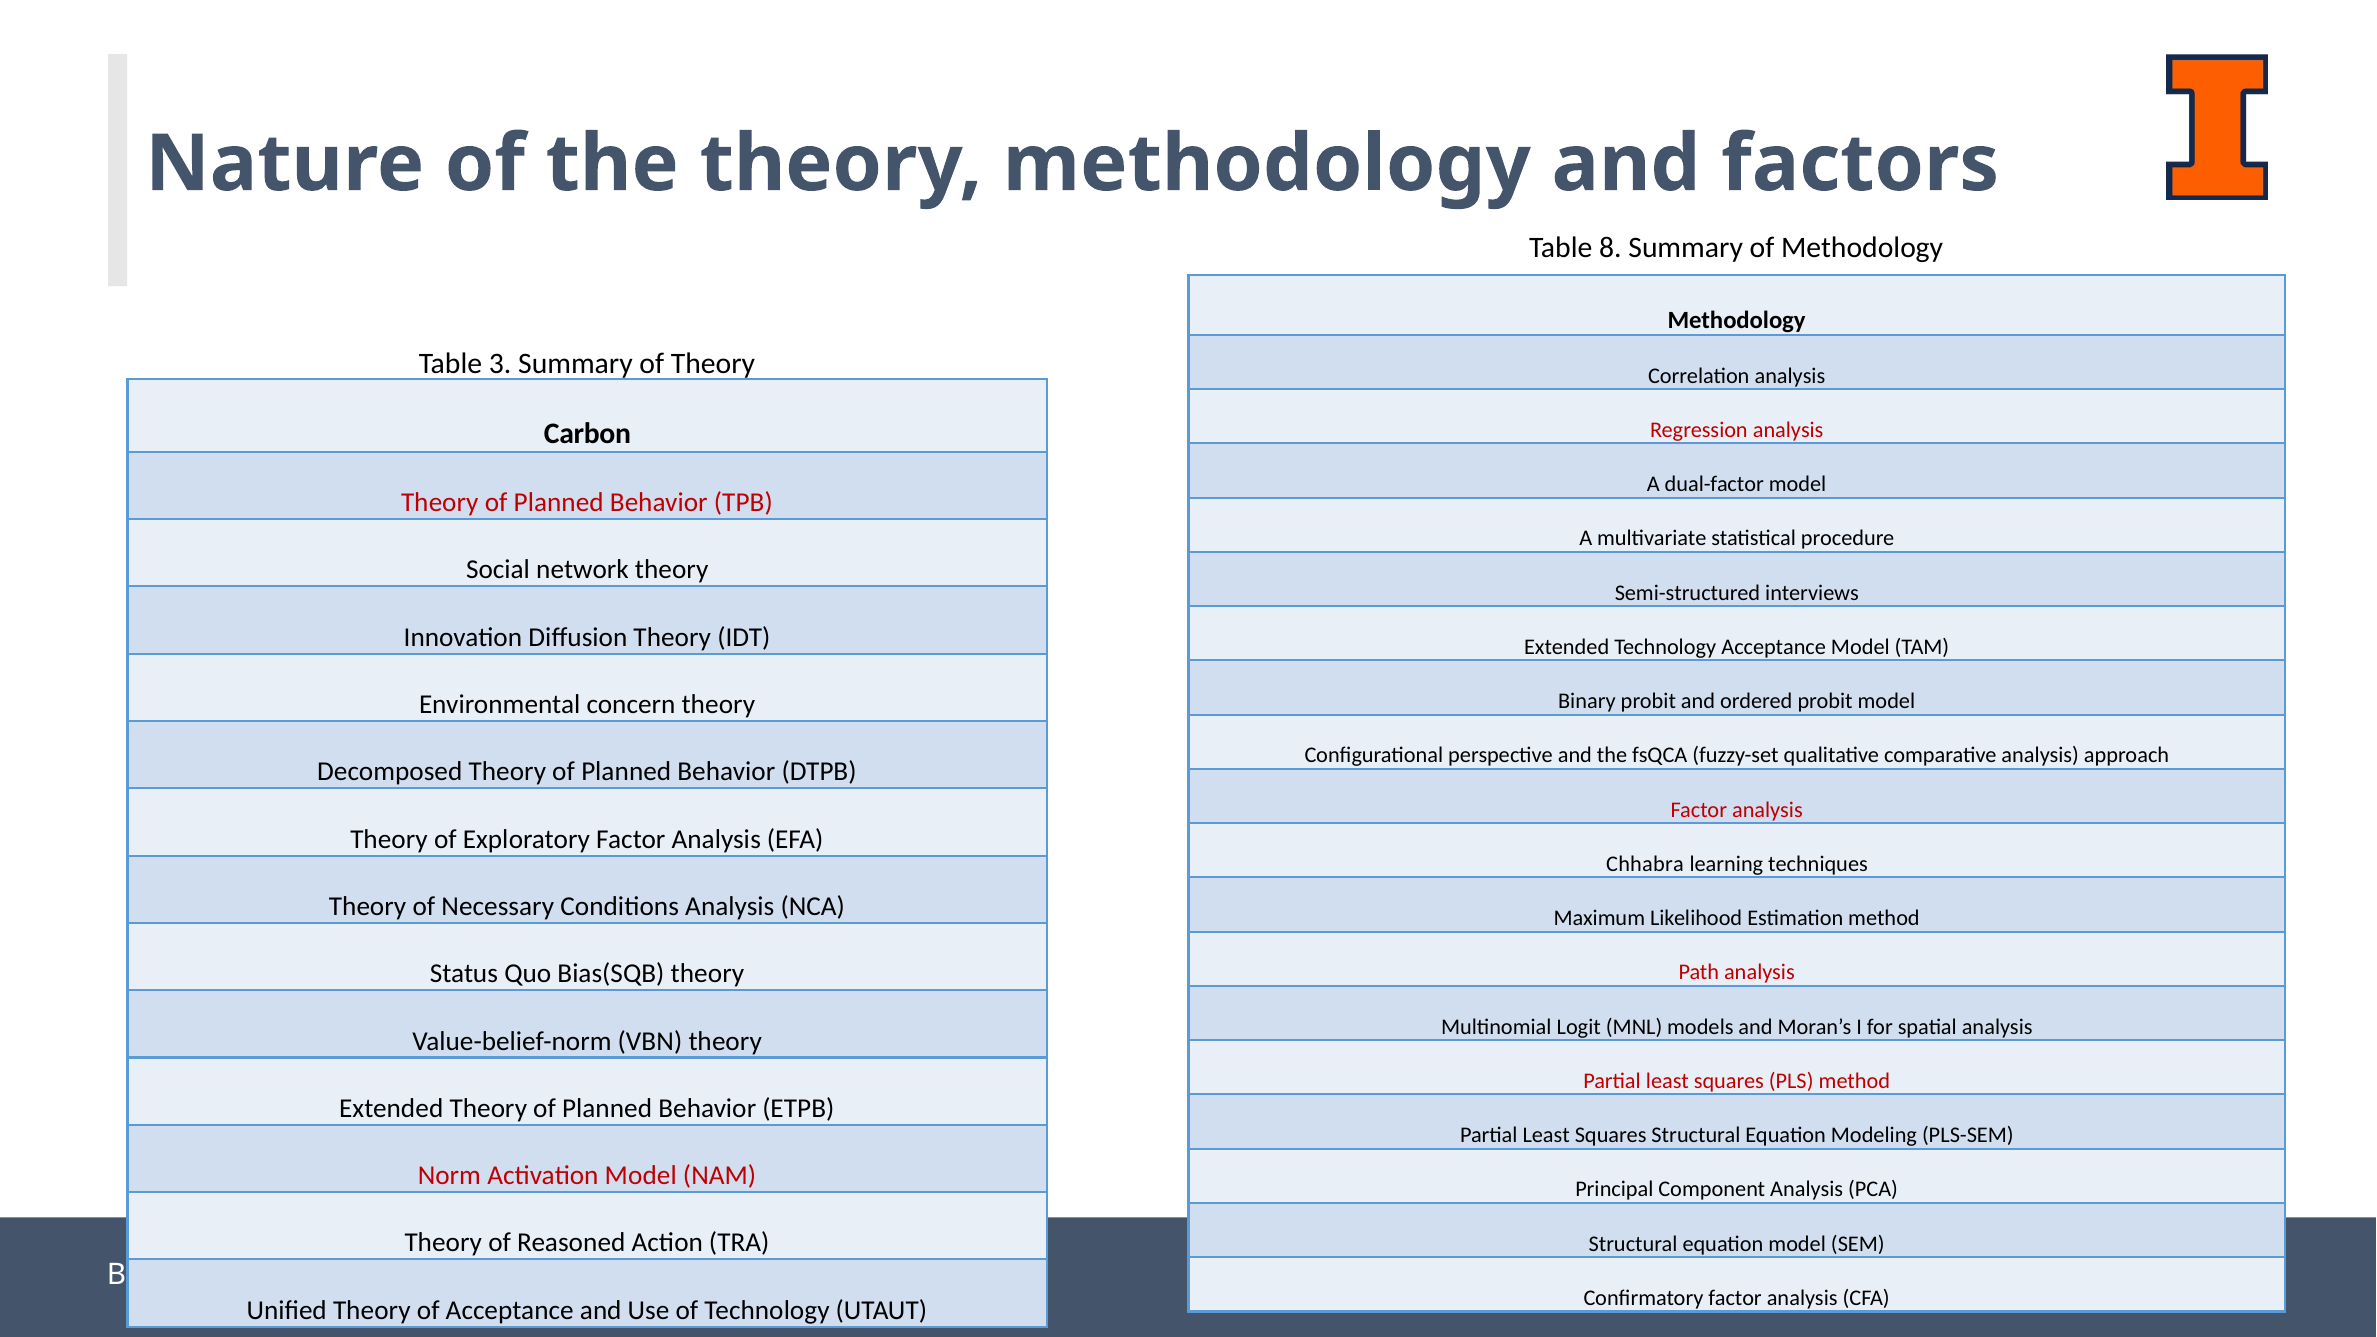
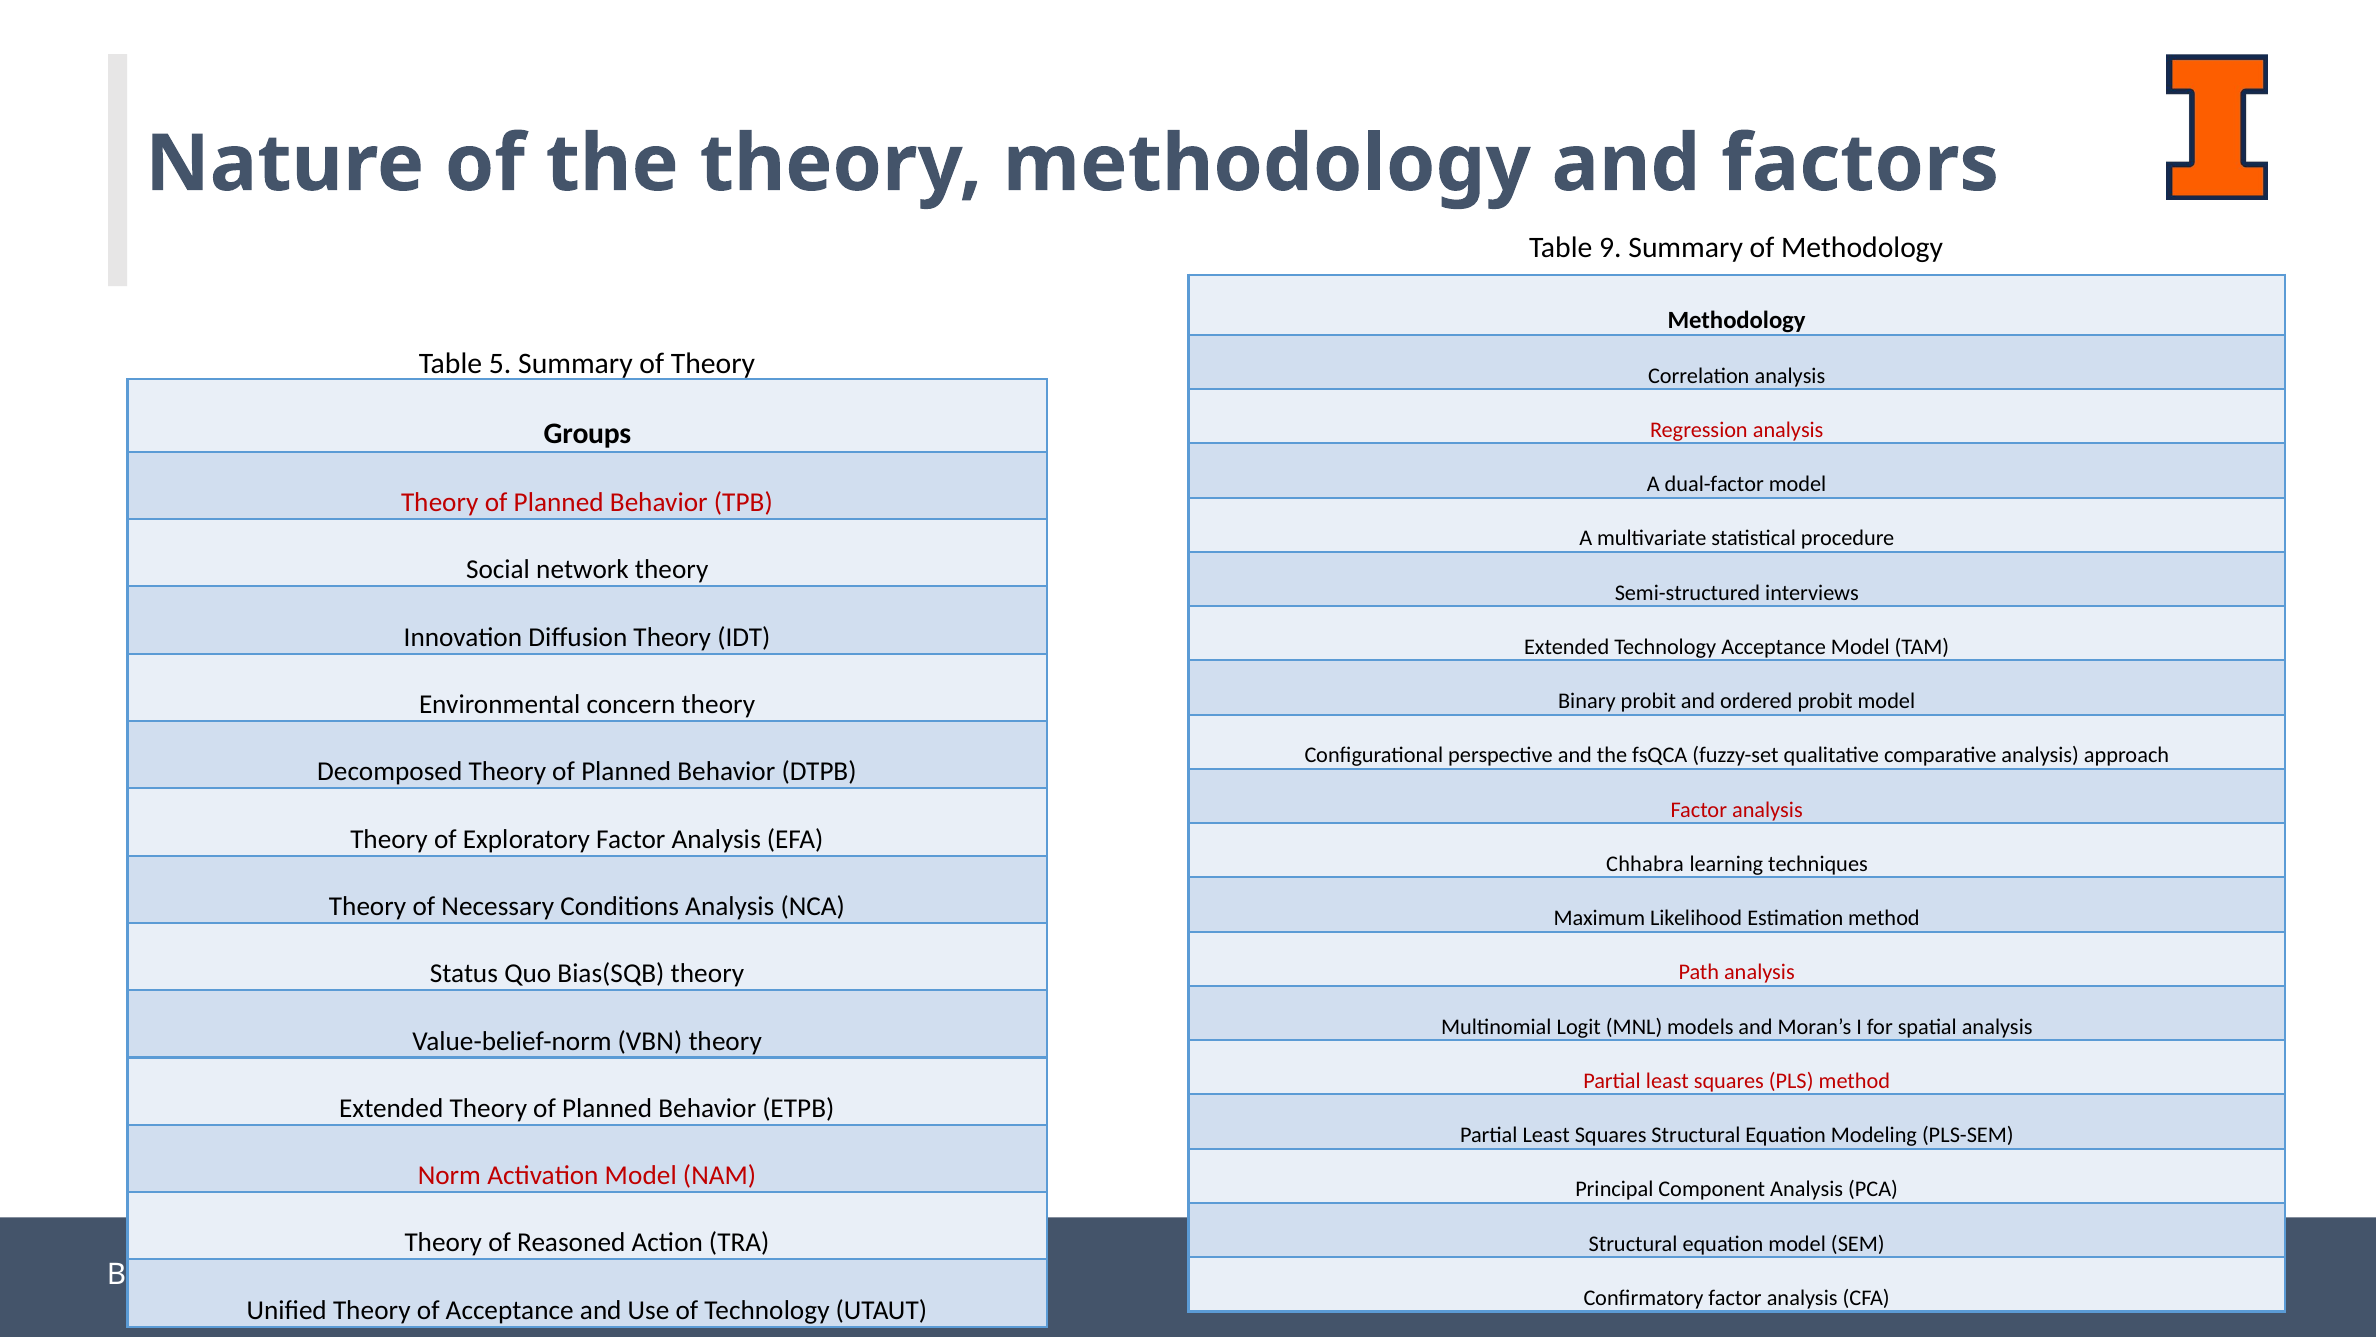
8: 8 -> 9
3: 3 -> 5
Carbon: Carbon -> Groups
